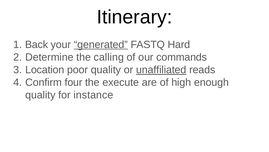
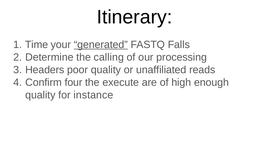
Back: Back -> Time
Hard: Hard -> Falls
commands: commands -> processing
Location: Location -> Headers
unaffiliated underline: present -> none
